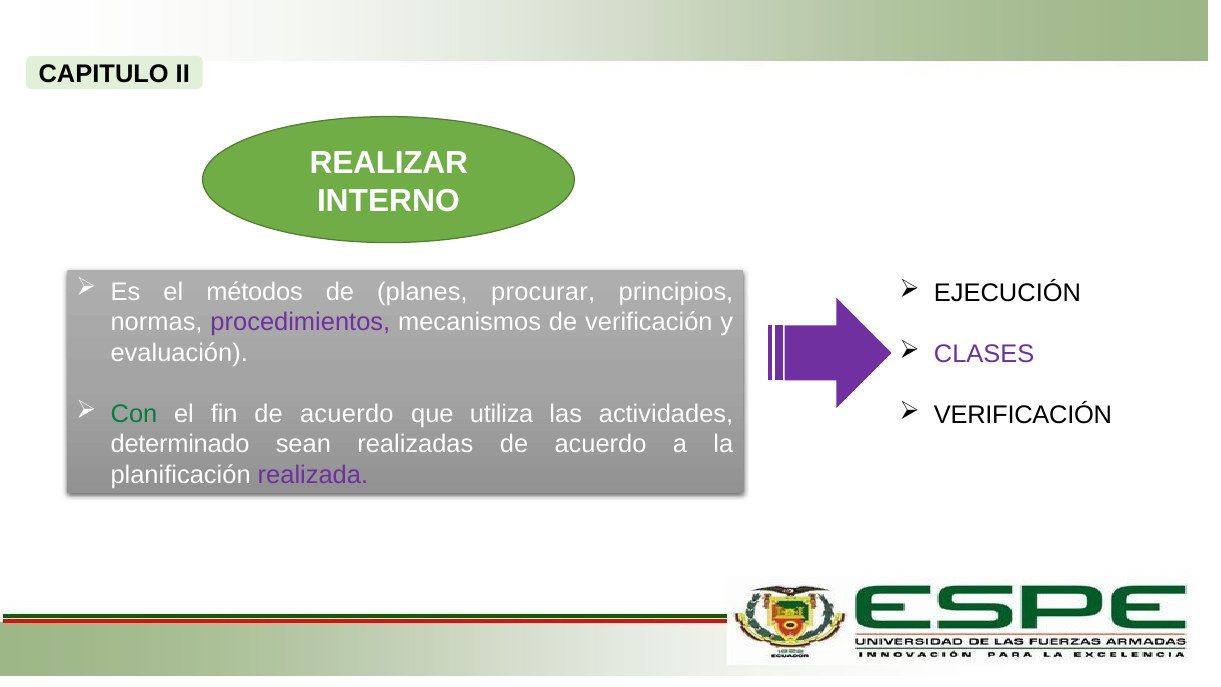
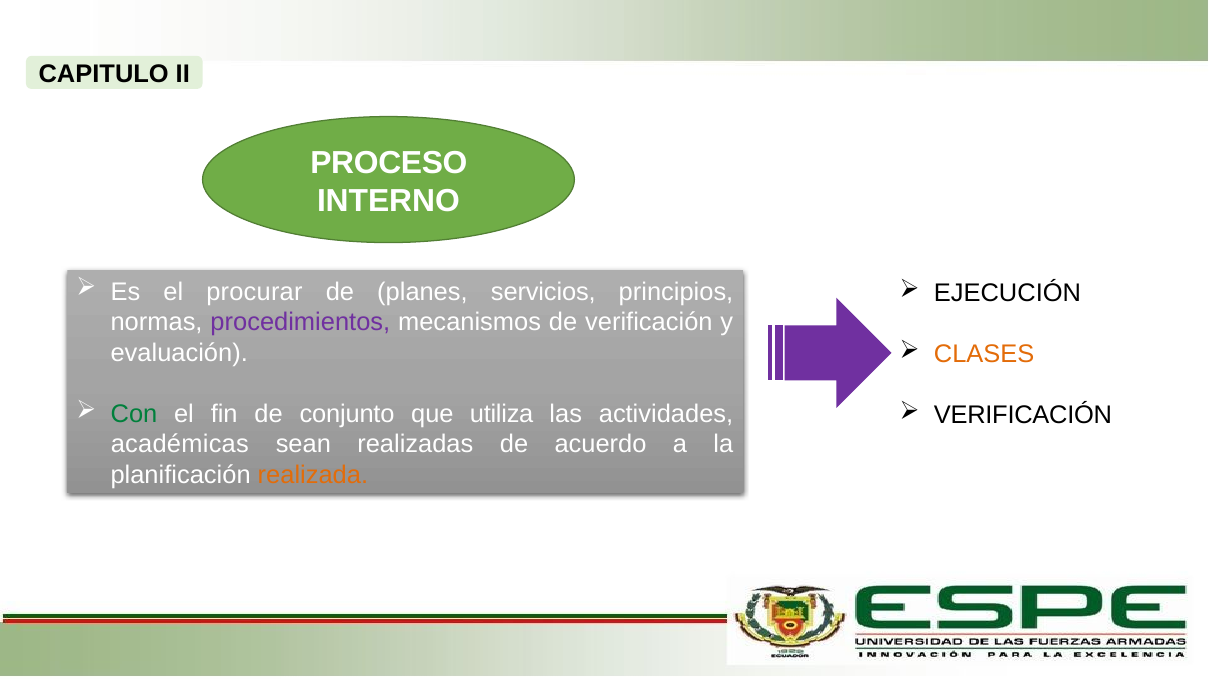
REALIZAR: REALIZAR -> PROCESO
métodos: métodos -> procurar
procurar: procurar -> servicios
CLASES colour: purple -> orange
fin de acuerdo: acuerdo -> conjunto
determinado: determinado -> académicas
realizada colour: purple -> orange
